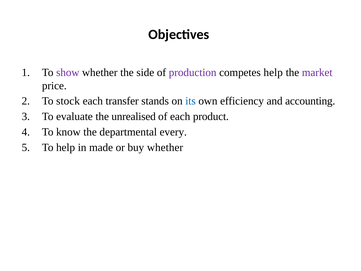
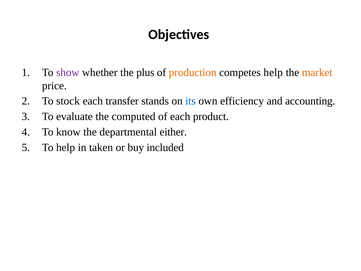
side: side -> plus
production colour: purple -> orange
market colour: purple -> orange
unrealised: unrealised -> computed
every: every -> either
made: made -> taken
buy whether: whether -> included
